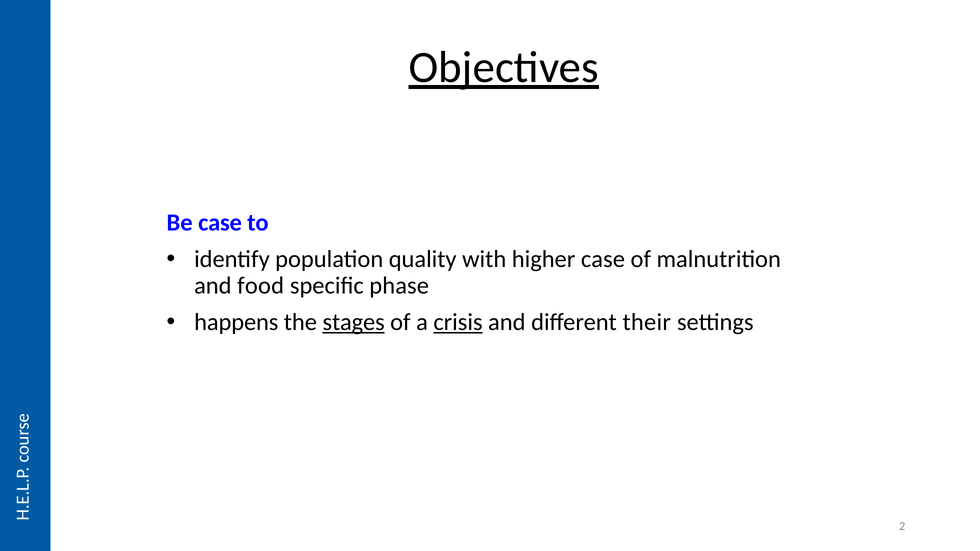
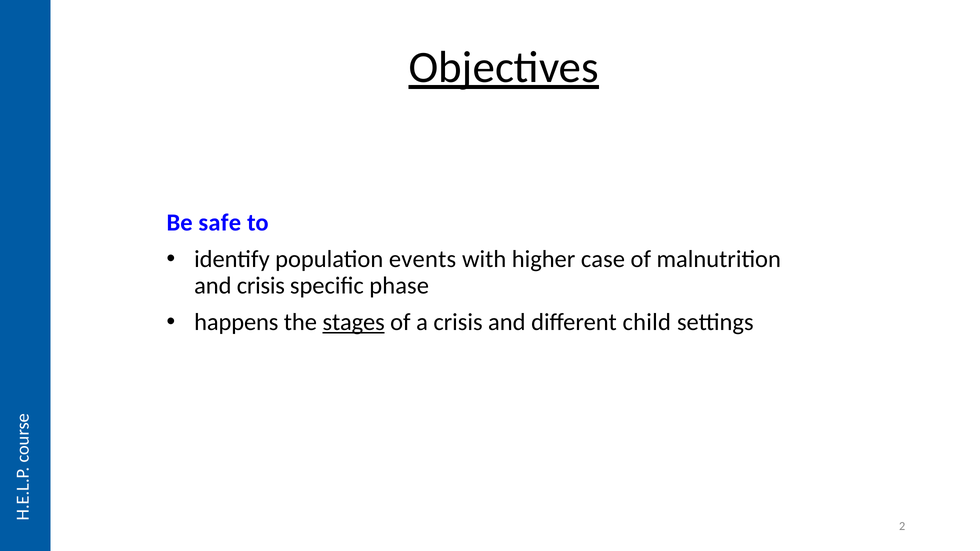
Be case: case -> safe
quality: quality -> events
and food: food -> crisis
crisis at (458, 322) underline: present -> none
their: their -> child
